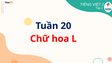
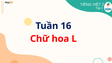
20: 20 -> 16
